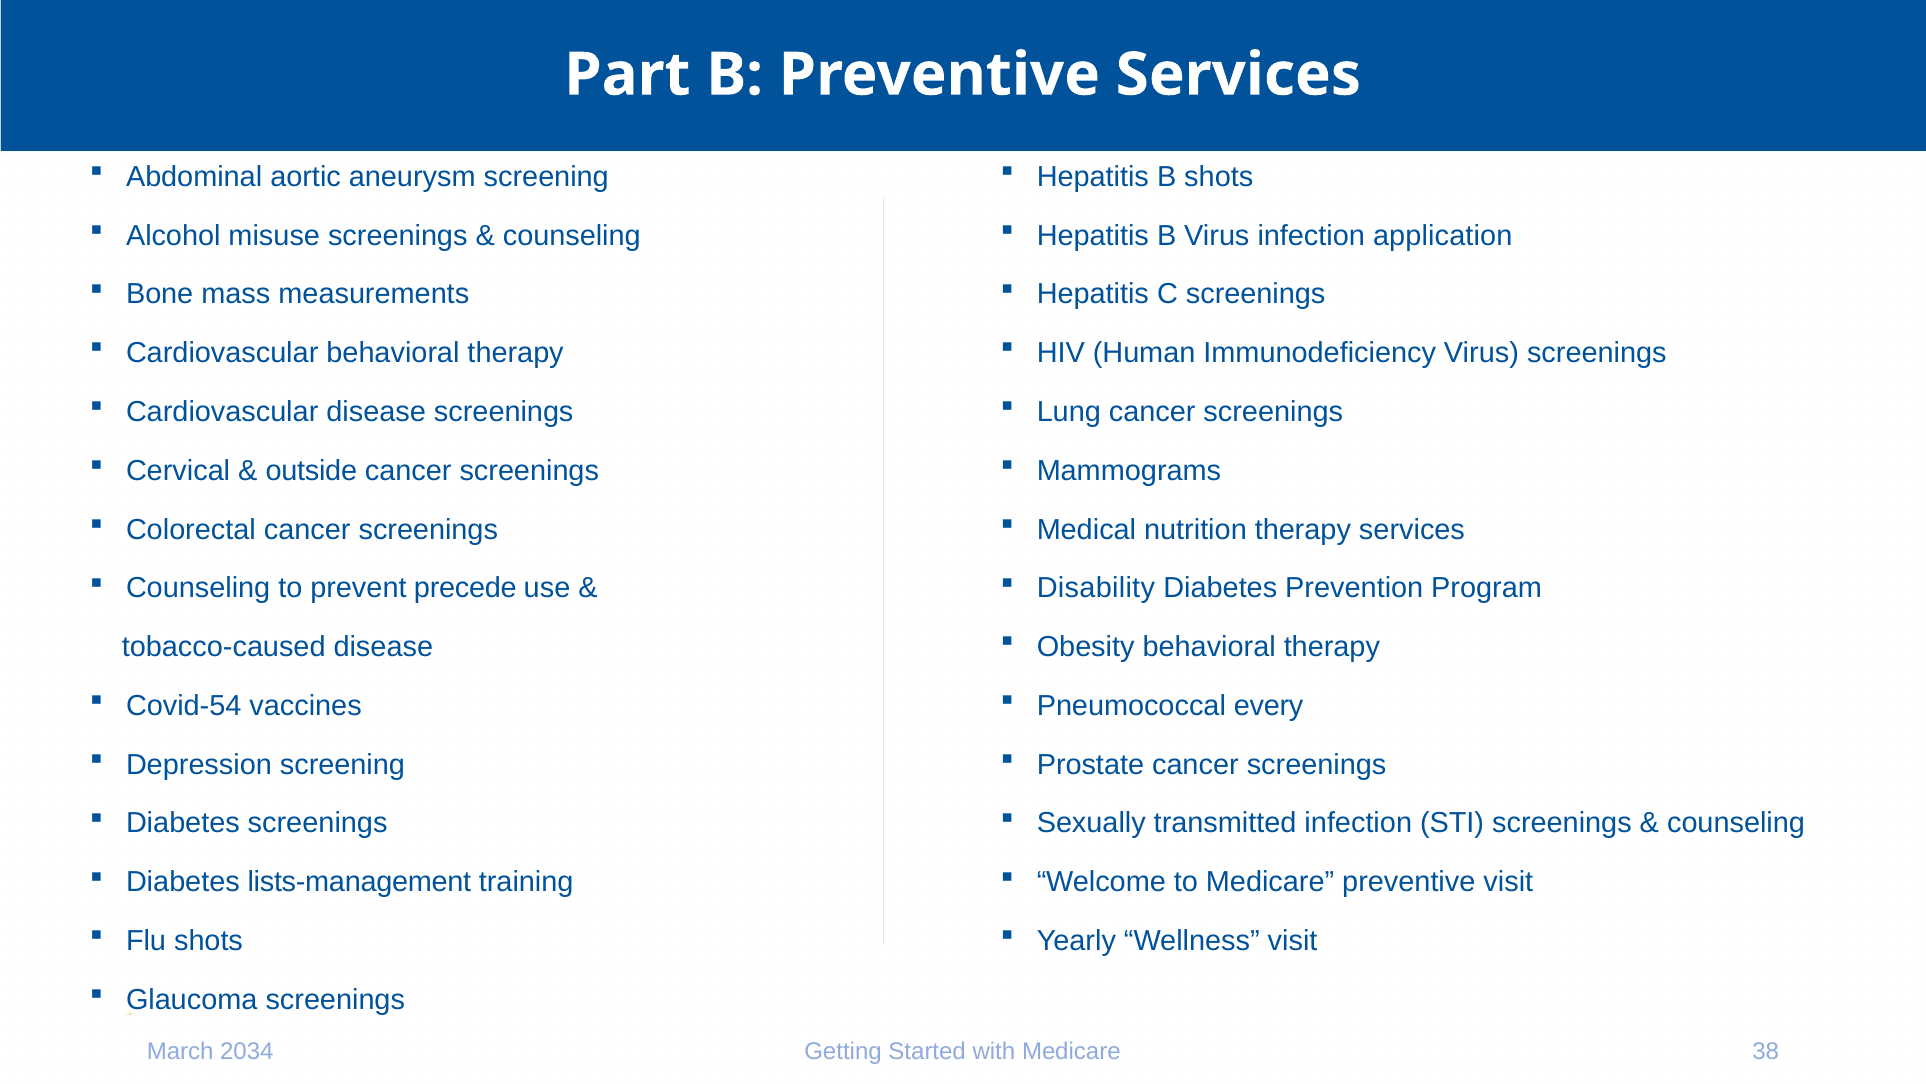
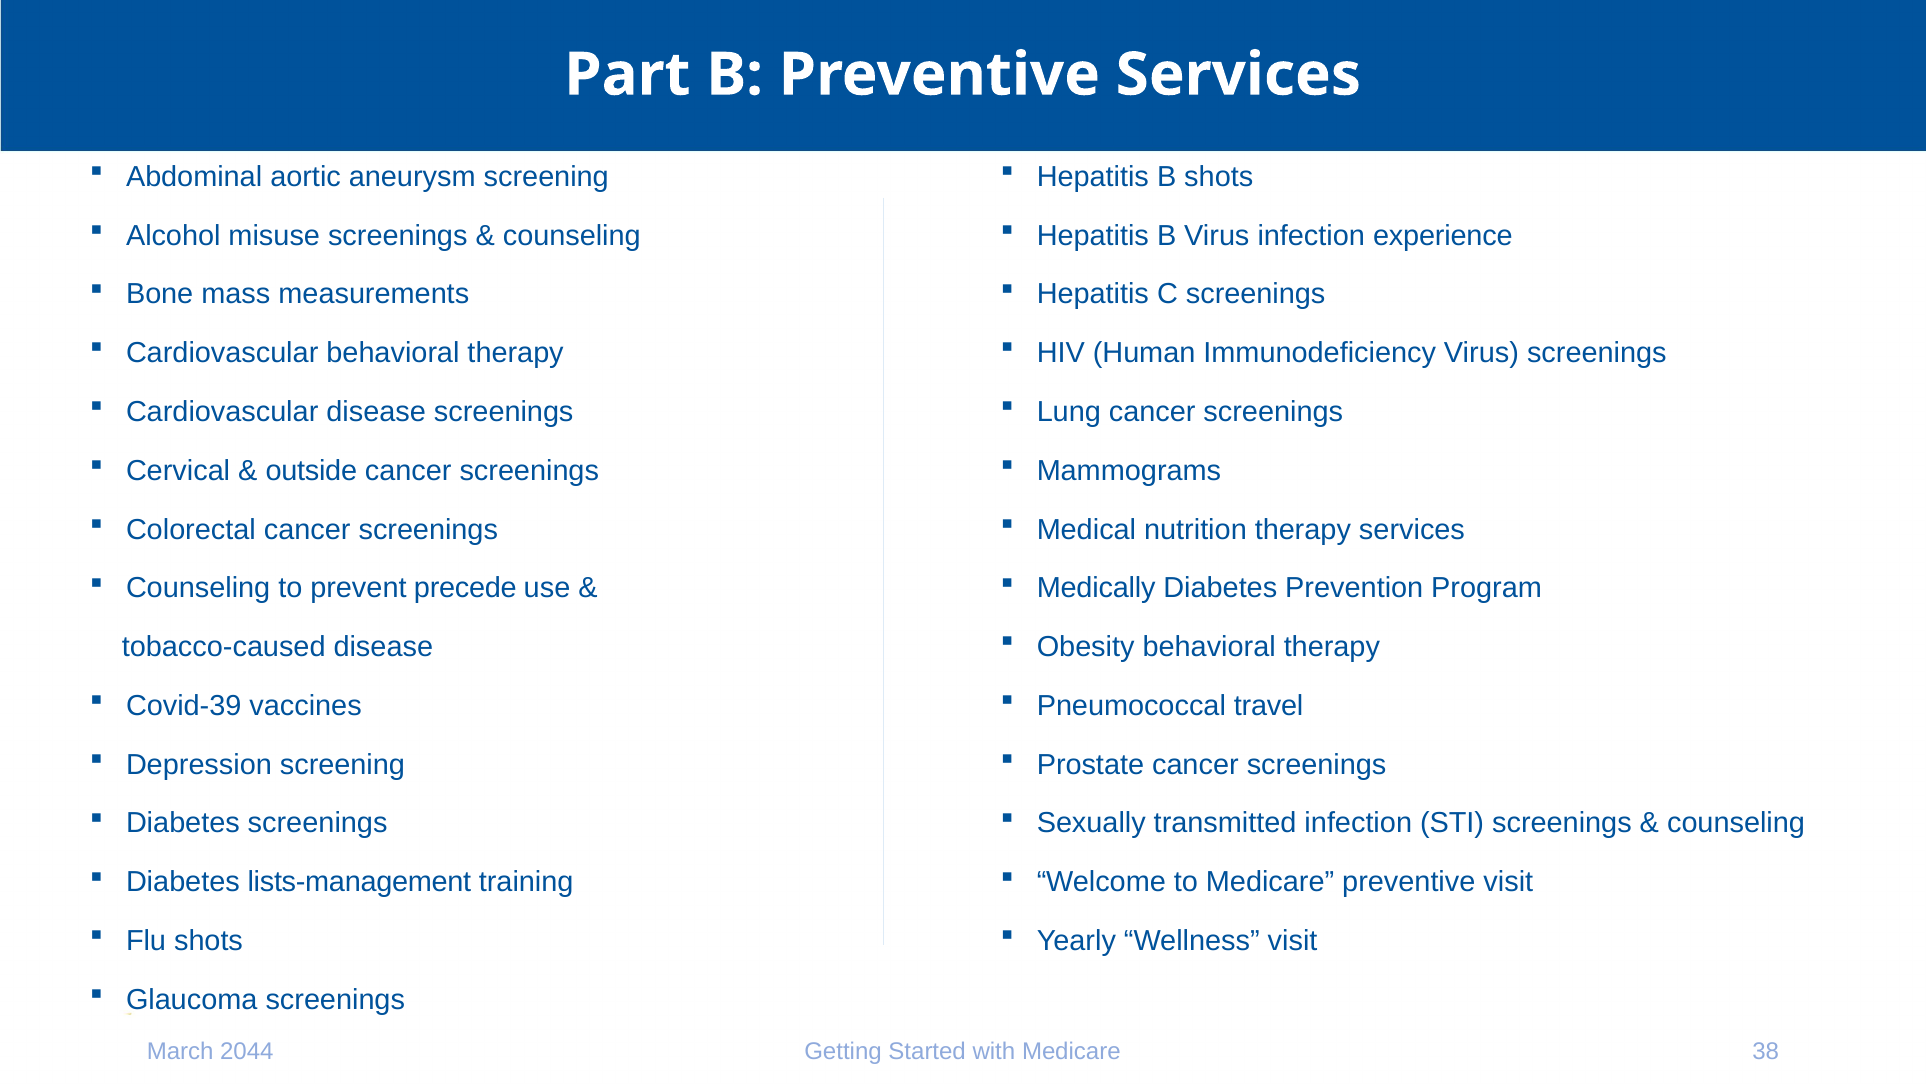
application: application -> experience
Disability: Disability -> Medically
Covid-54: Covid-54 -> Covid-39
every: every -> travel
2034: 2034 -> 2044
